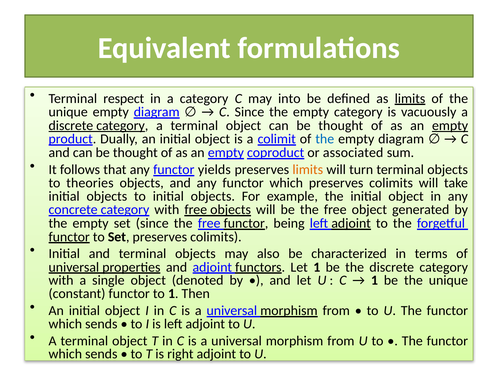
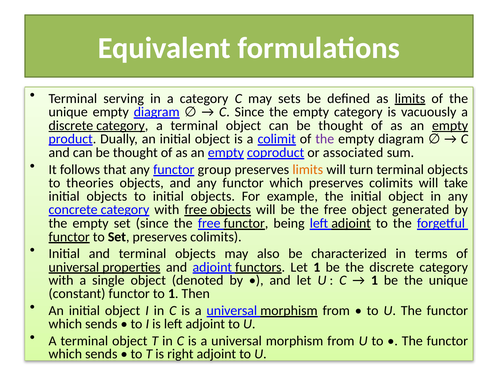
respect: respect -> serving
into: into -> sets
the at (325, 139) colour: blue -> purple
yields: yields -> group
